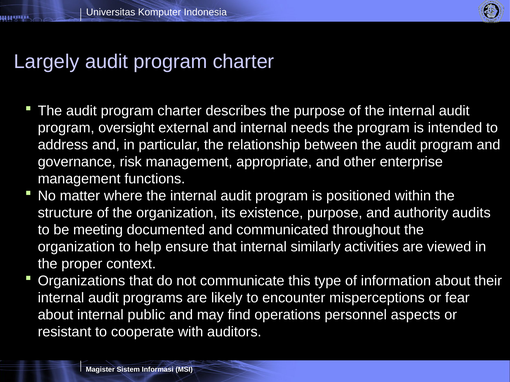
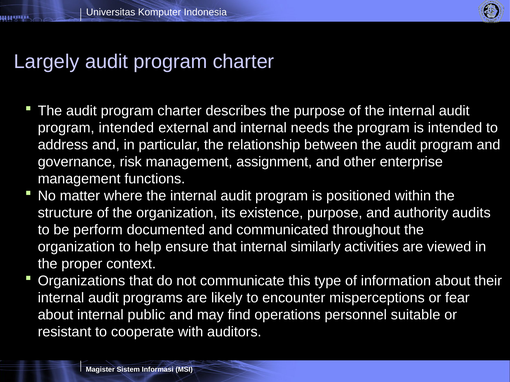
program oversight: oversight -> intended
appropriate: appropriate -> assignment
meeting: meeting -> perform
aspects: aspects -> suitable
